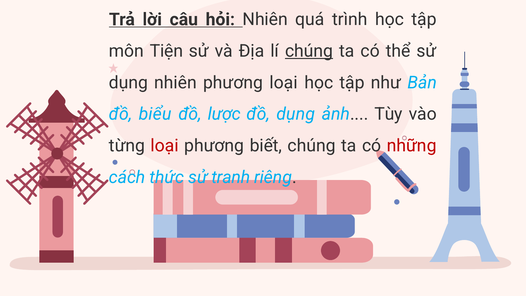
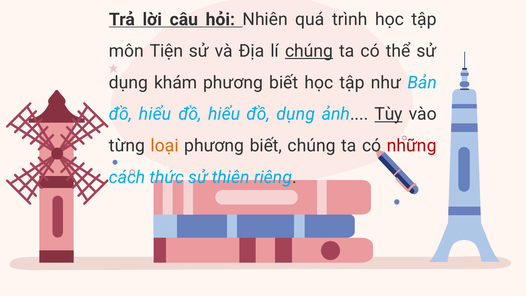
dụng nhiên: nhiên -> khám
loại at (284, 83): loại -> biết
biểu at (155, 114): biểu -> hiểu
lược at (224, 114): lược -> hiểu
Tùy underline: none -> present
loại at (165, 146) colour: red -> orange
tranh: tranh -> thiên
